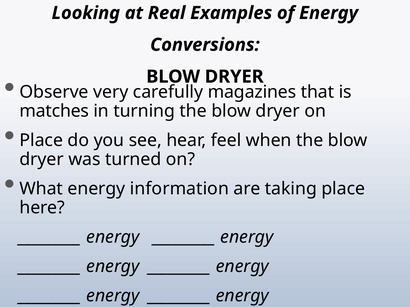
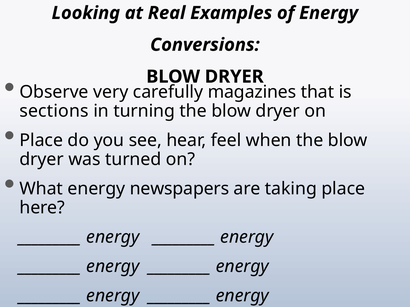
matches: matches -> sections
information: information -> newspapers
